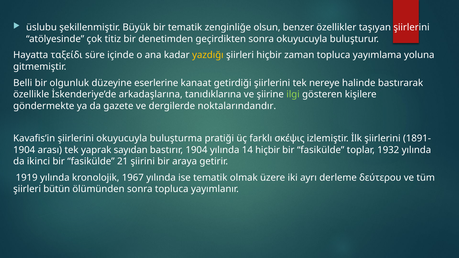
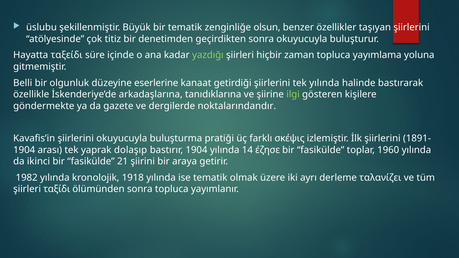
yazdığı colour: yellow -> light green
tek nereye: nereye -> yılında
sayıdan: sayıdan -> dolaşıp
14 hiçbir: hiçbir -> έζησε
1932: 1932 -> 1960
1919: 1919 -> 1982
1967: 1967 -> 1918
δεύτερου: δεύτερου -> ταλανίζει
bütün: bütün -> ταξίδι
